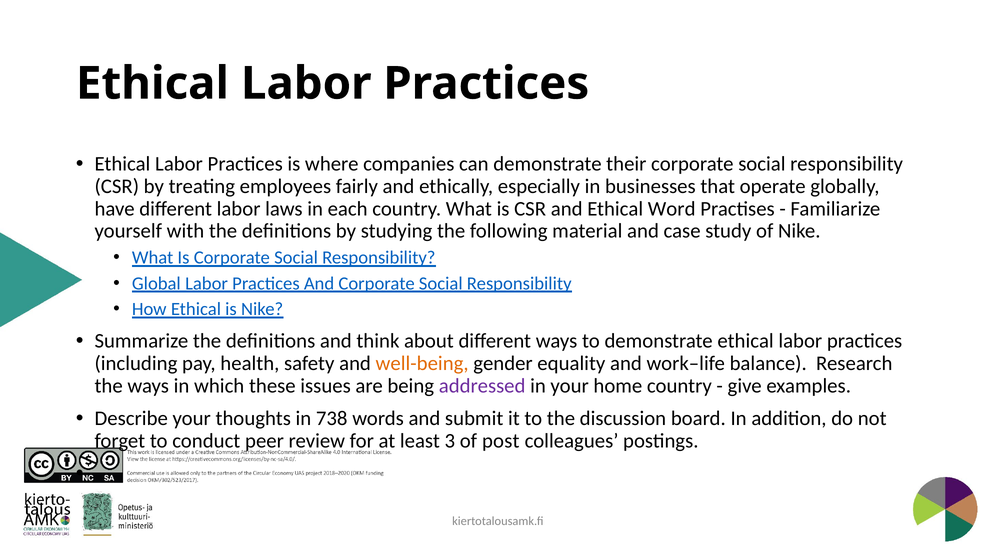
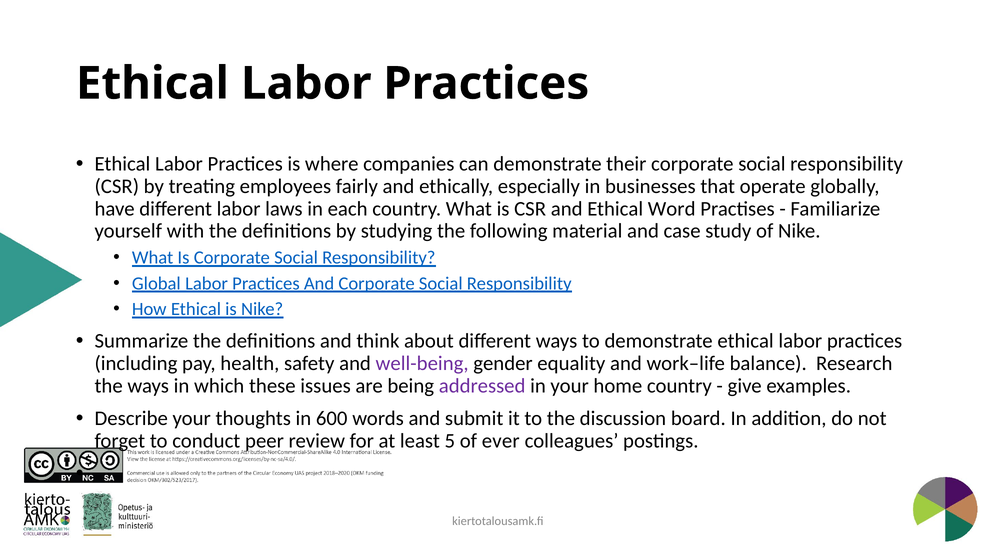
well-being colour: orange -> purple
738: 738 -> 600
3: 3 -> 5
post: post -> ever
